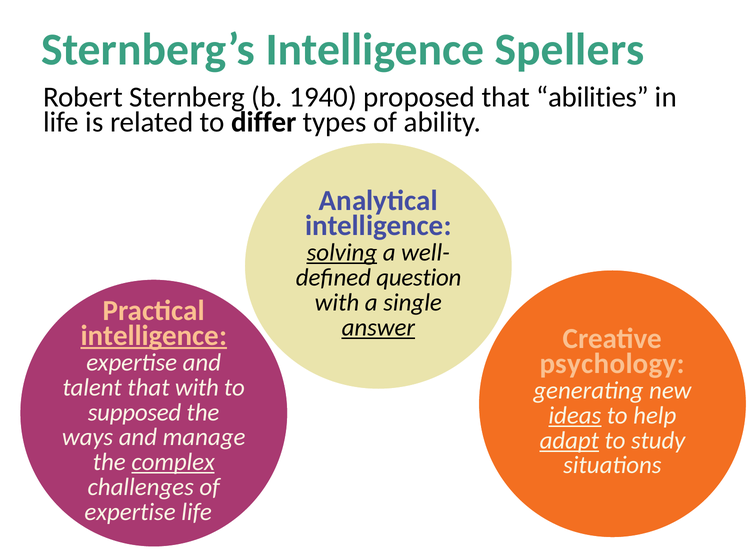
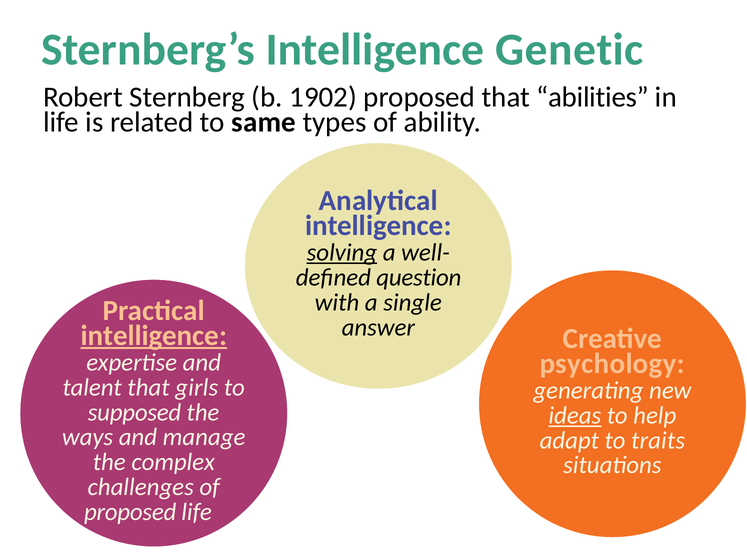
Spellers: Spellers -> Genetic
1940: 1940 -> 1902
differ: differ -> same
answer underline: present -> none
that with: with -> girls
adapt underline: present -> none
study: study -> traits
complex underline: present -> none
expertise at (130, 512): expertise -> proposed
